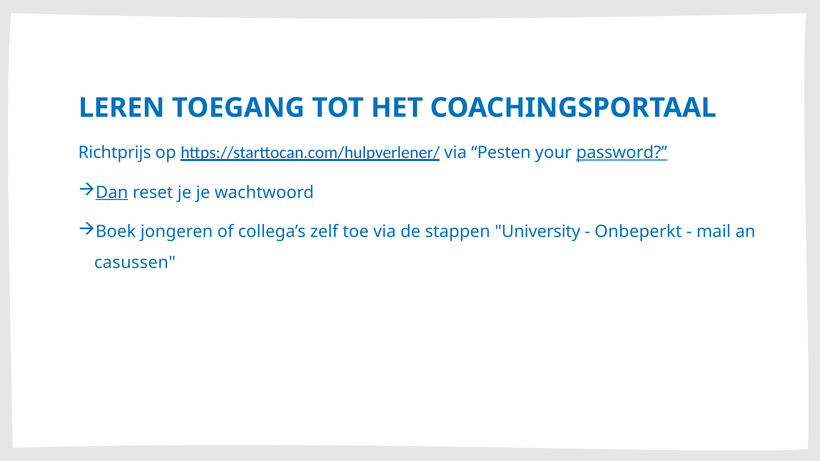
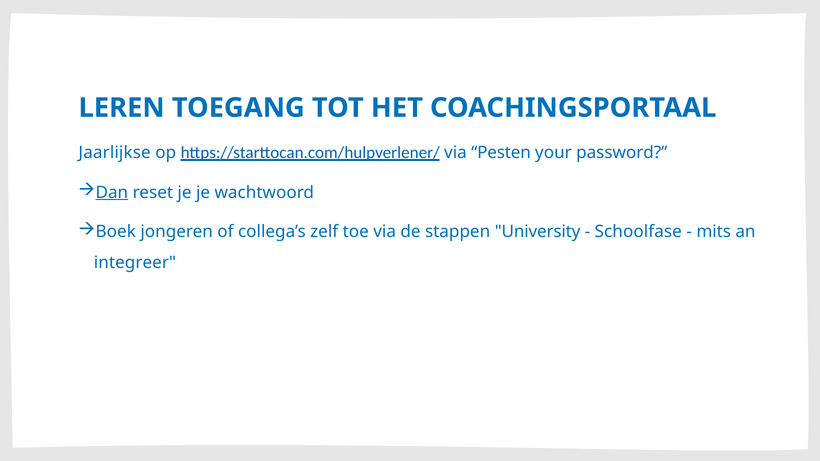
Richtprijs: Richtprijs -> Jaarlijkse
password underline: present -> none
Onbeperkt: Onbeperkt -> Schoolfase
mail: mail -> mits
casussen: casussen -> integreer
